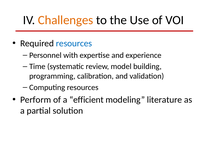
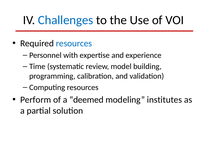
Challenges colour: orange -> blue
efficient: efficient -> deemed
literature: literature -> institutes
